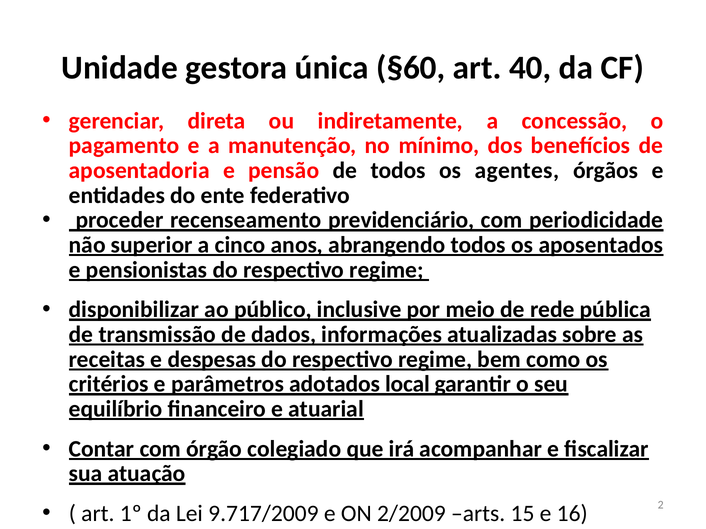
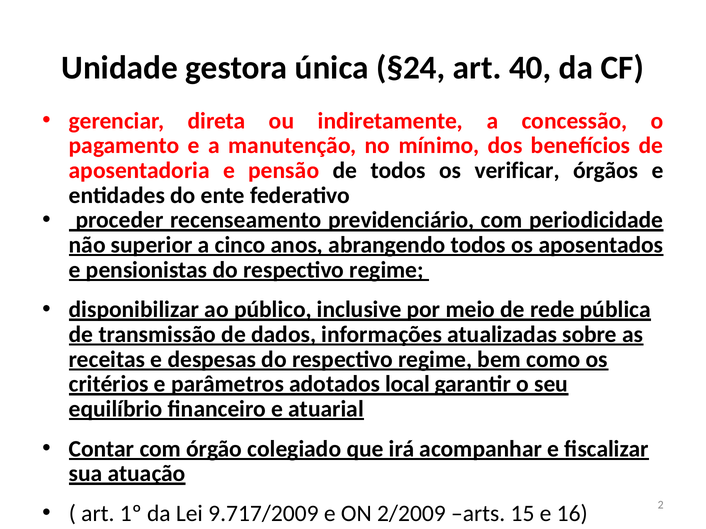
§60: §60 -> §24
agentes: agentes -> verificar
